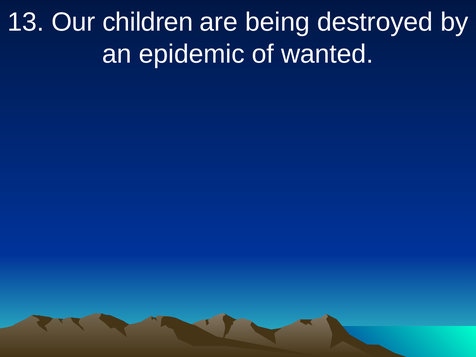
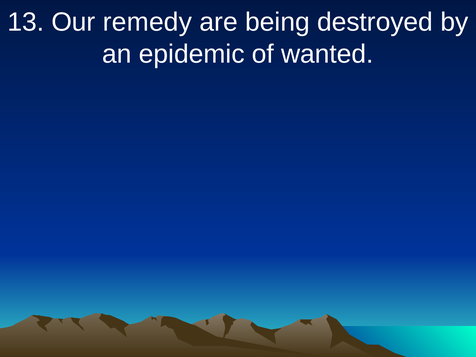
children: children -> remedy
